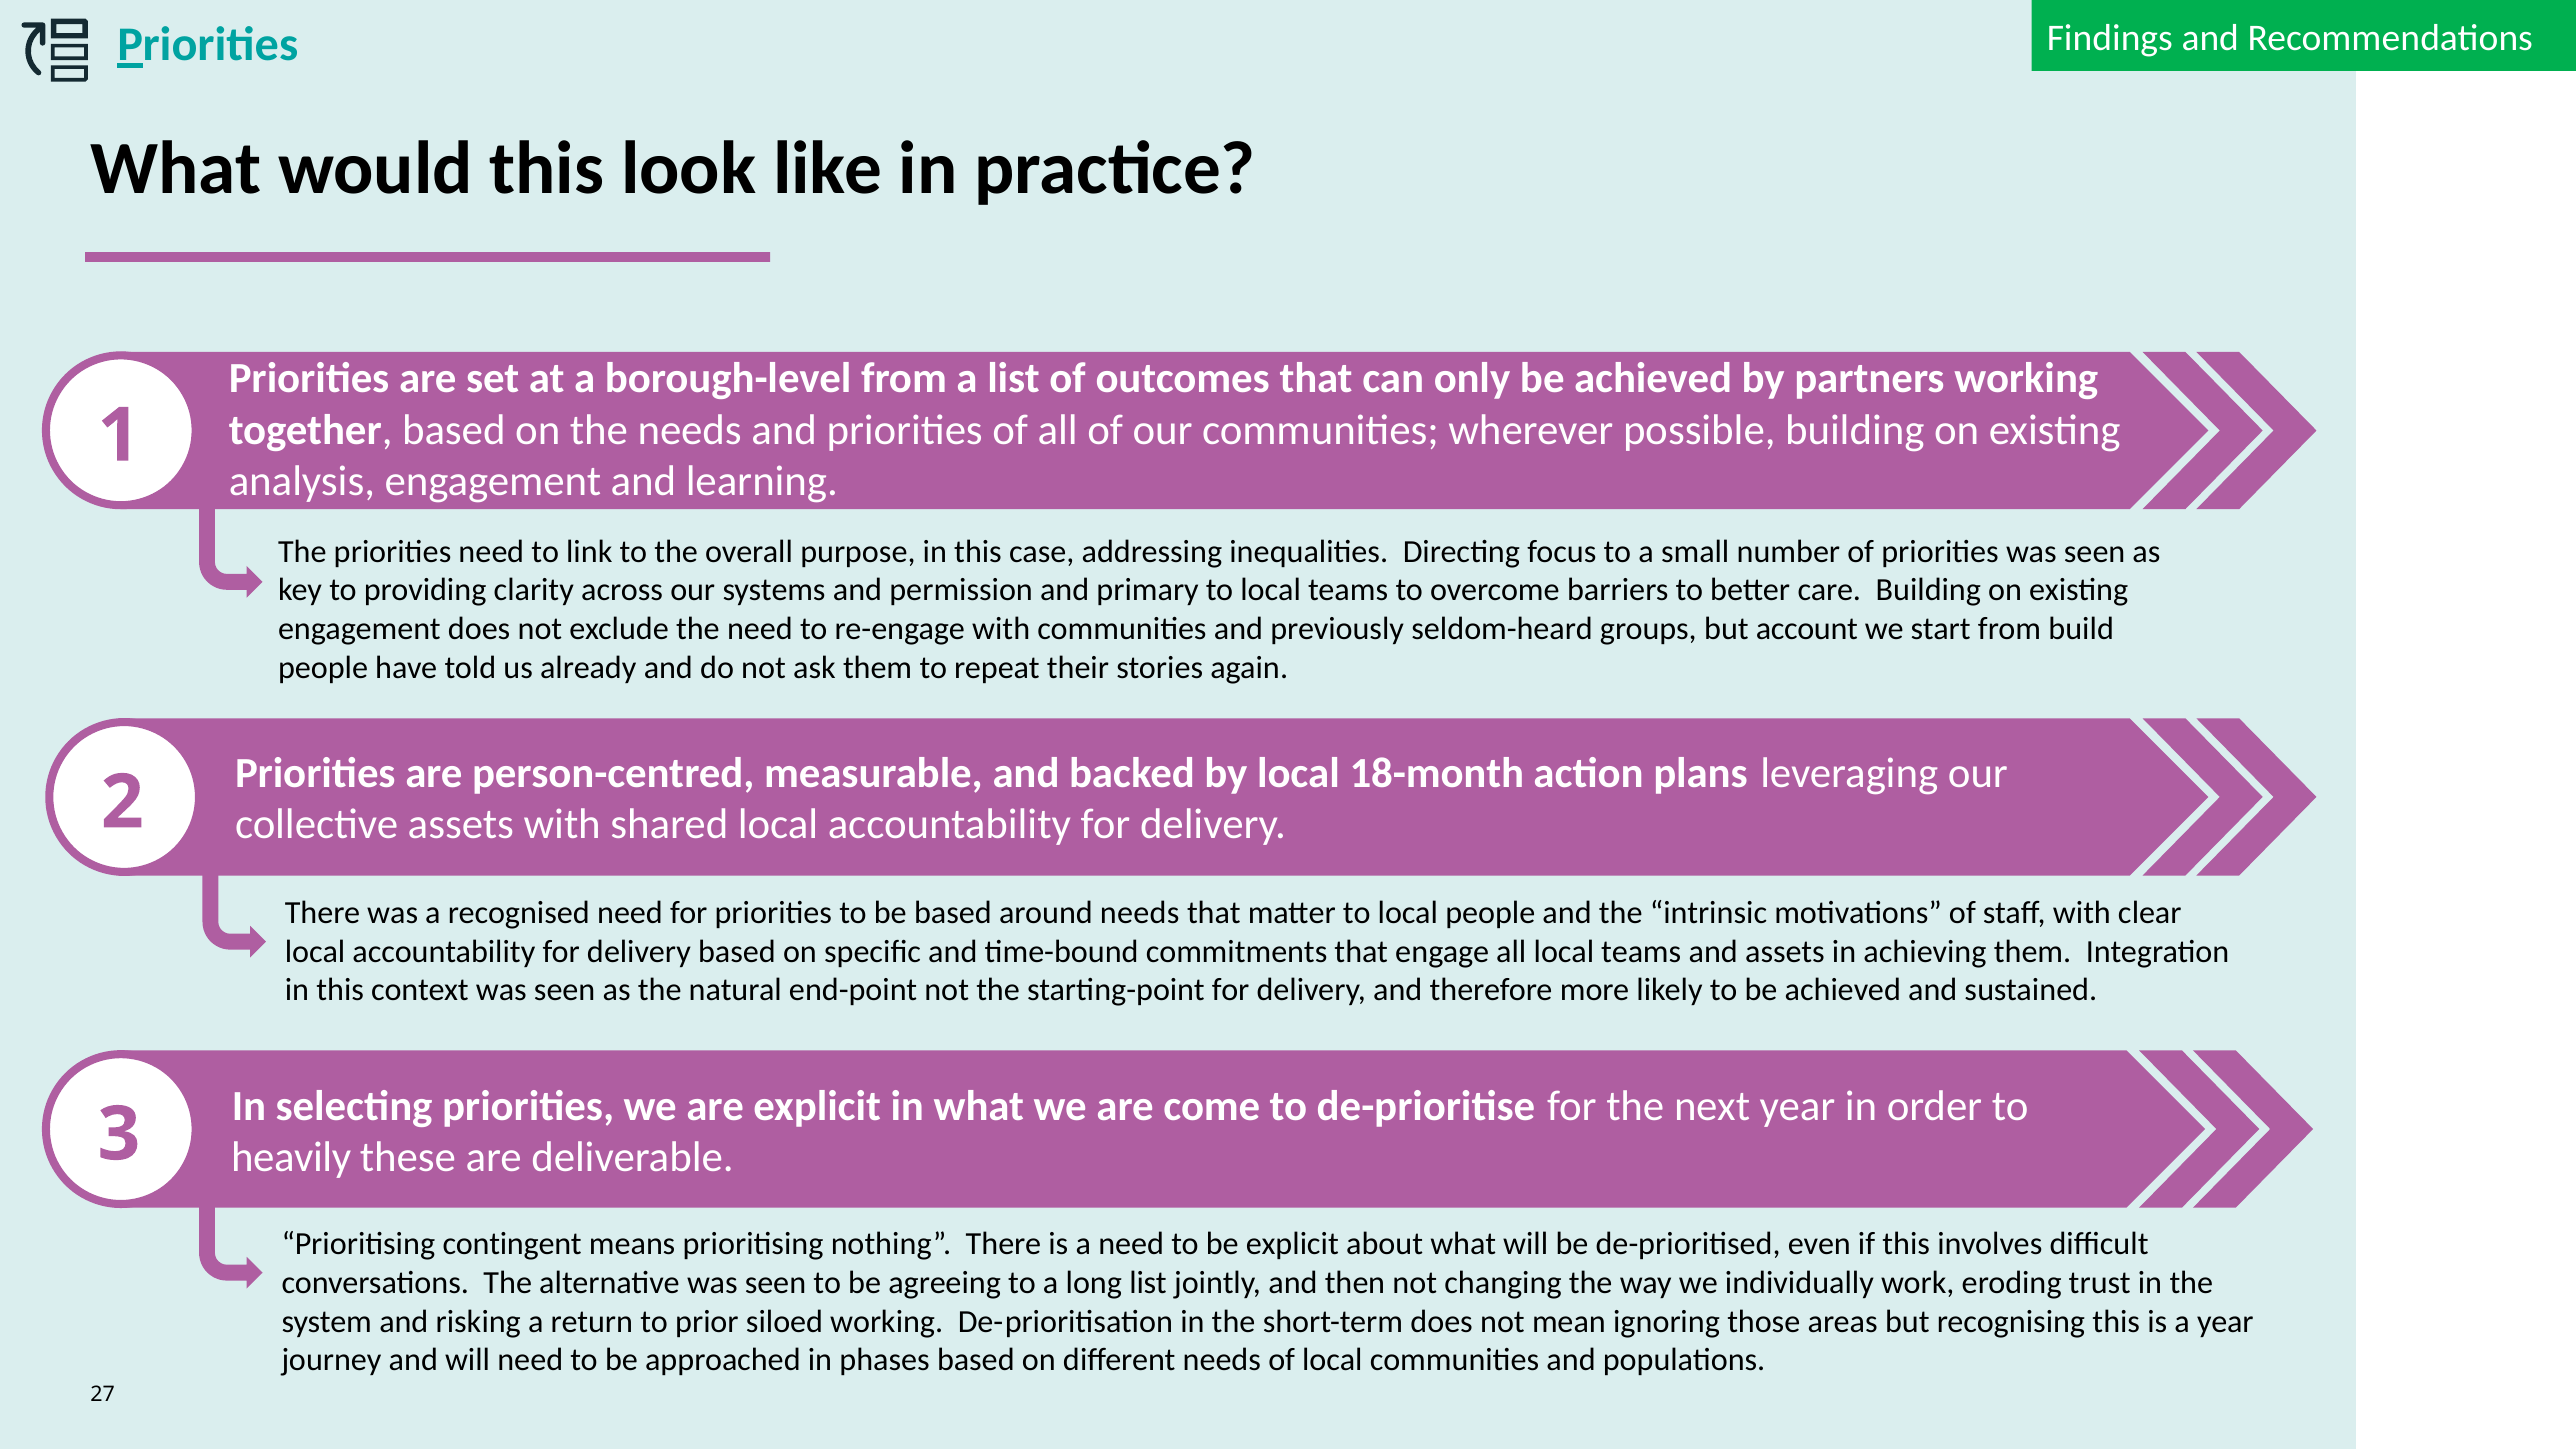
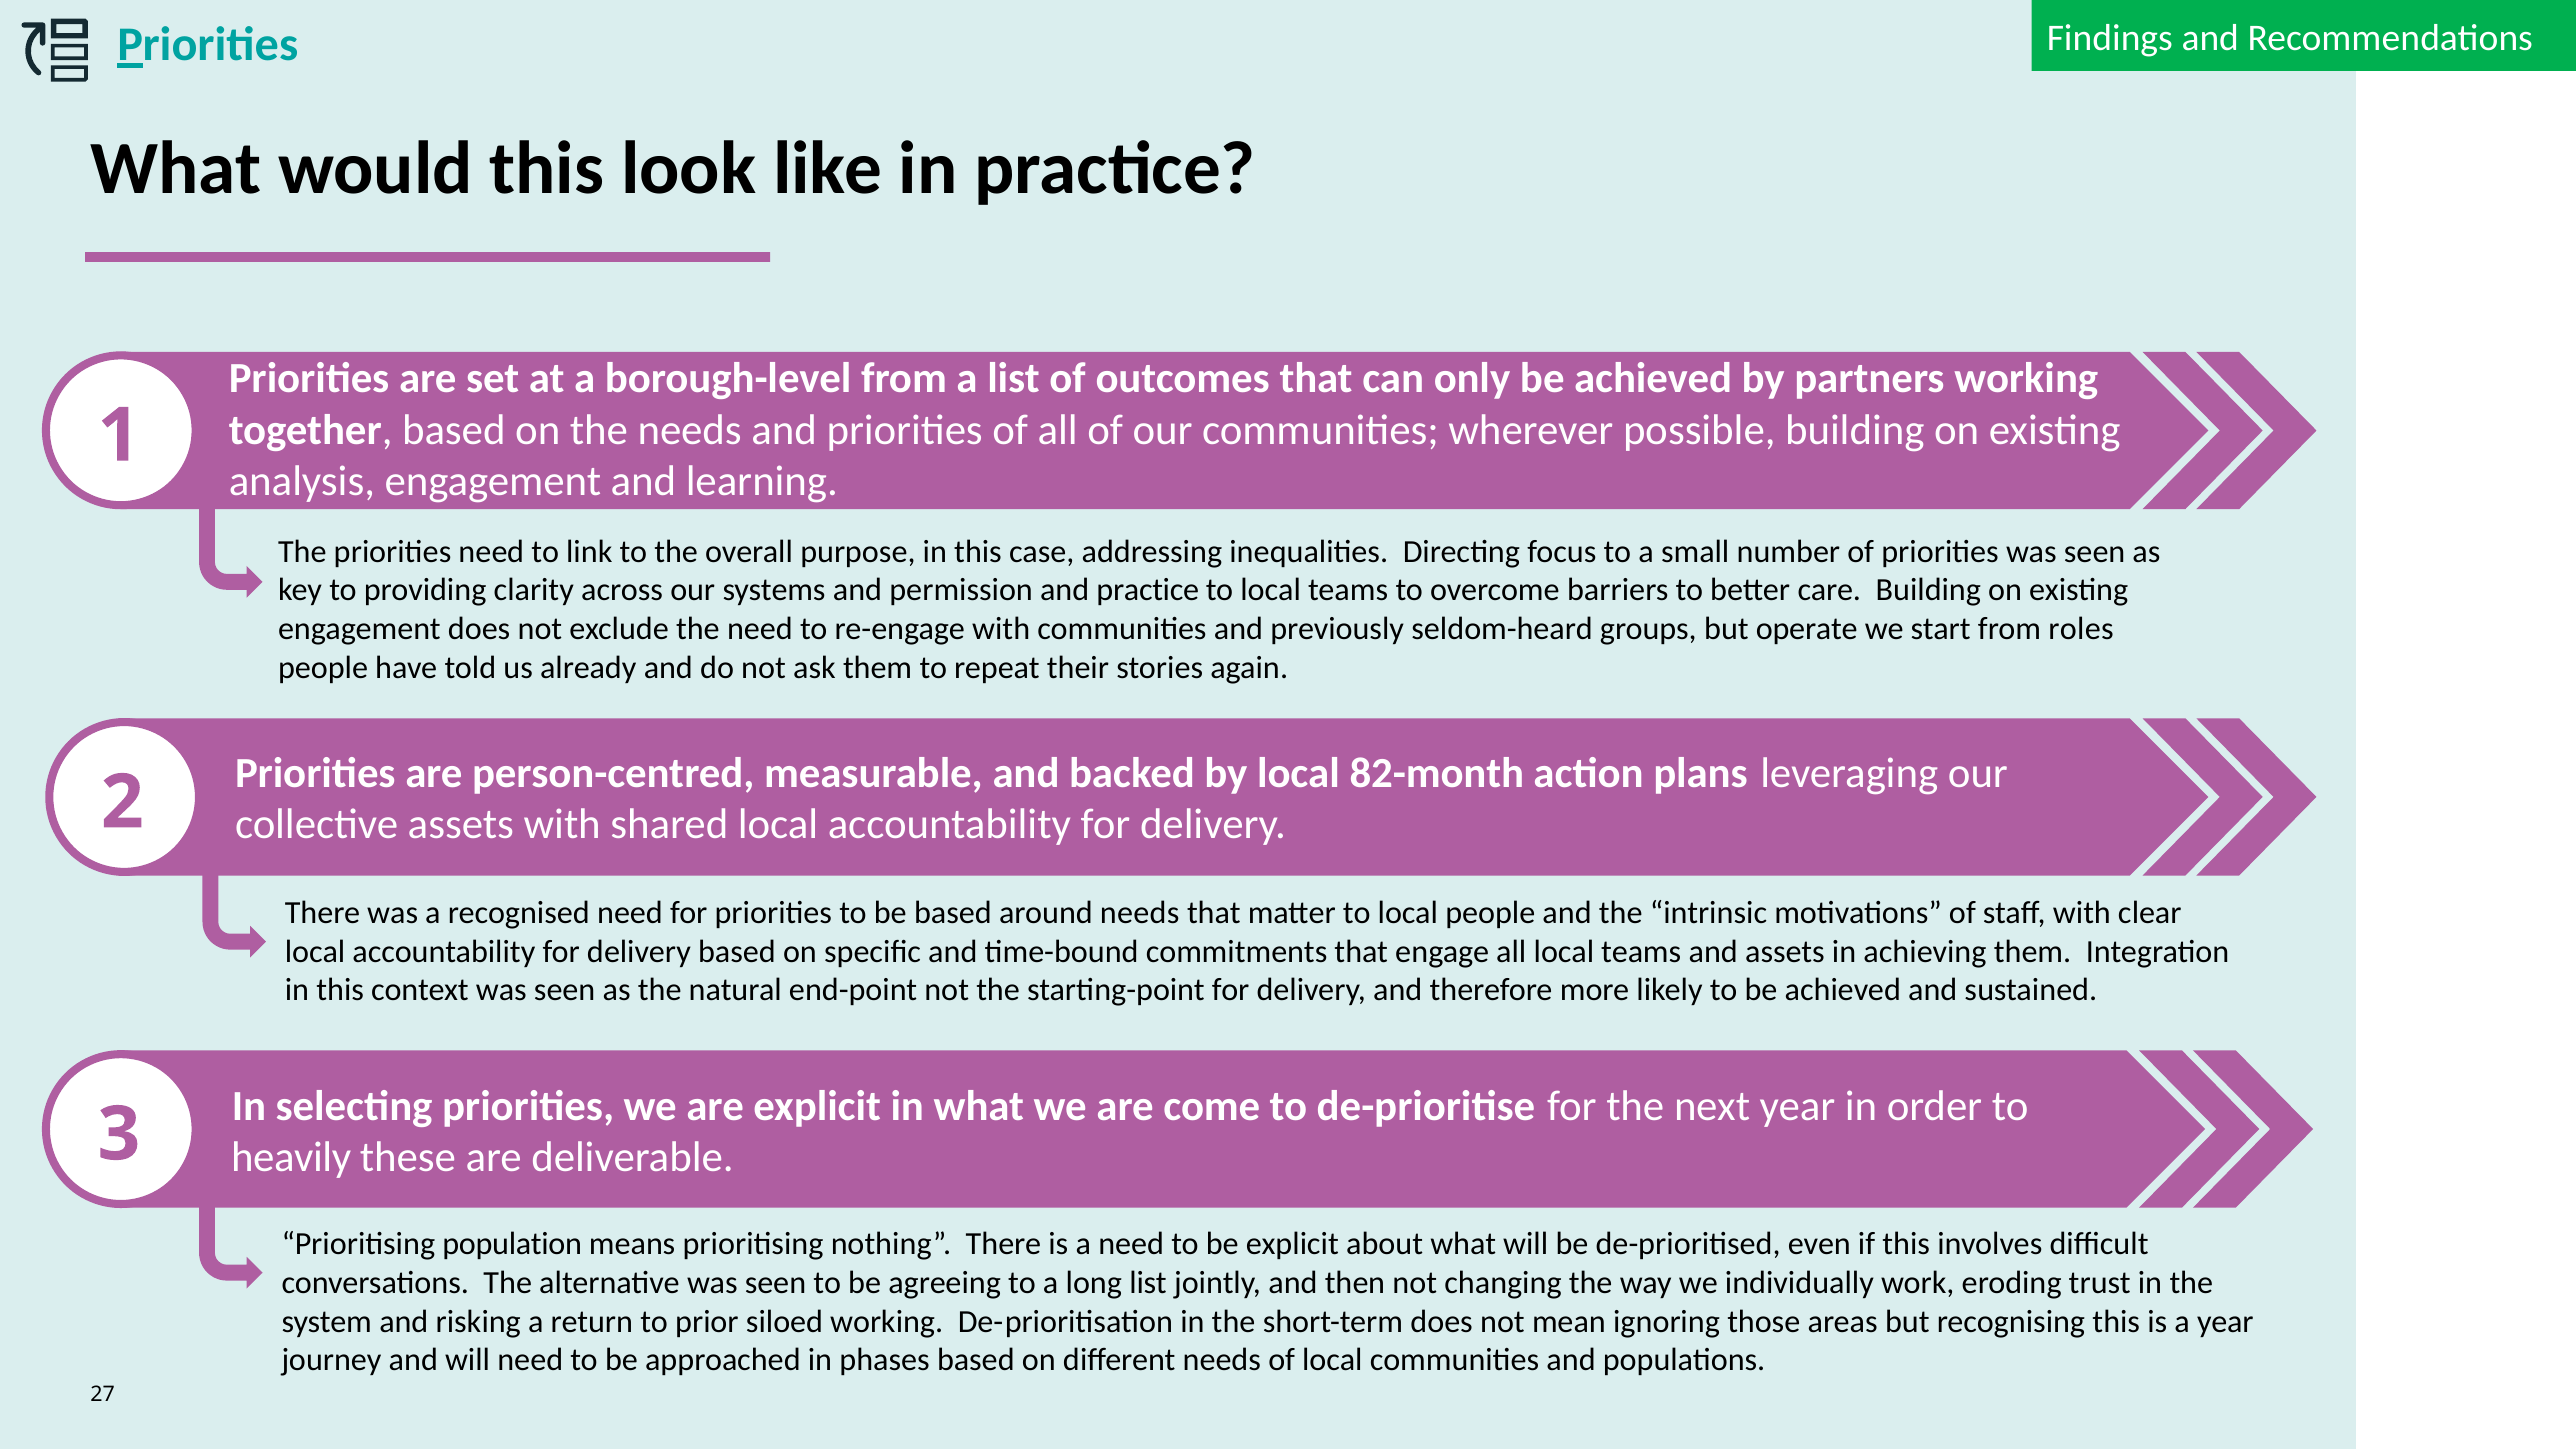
and primary: primary -> practice
account: account -> operate
build: build -> roles
18-month: 18-month -> 82-month
contingent: contingent -> population
